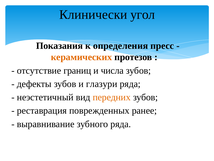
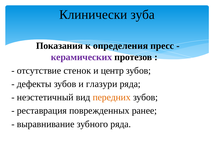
угол: угол -> зуба
керамических colour: orange -> purple
границ: границ -> стенок
числа: числа -> центр
